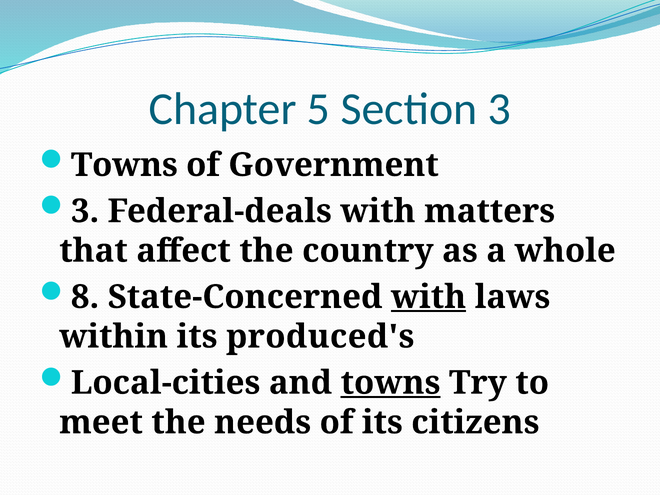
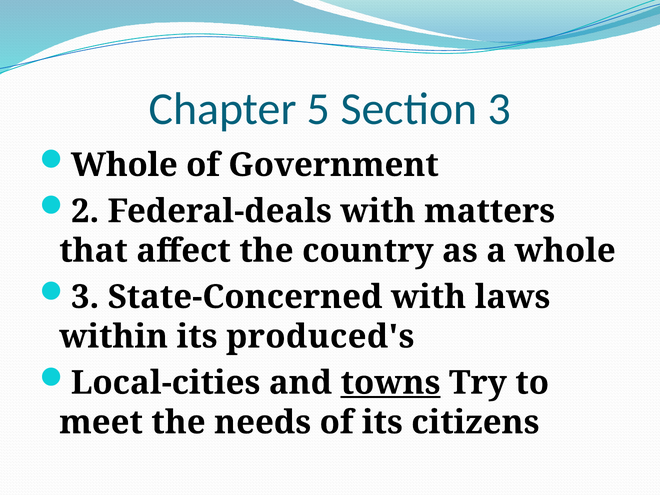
Towns at (124, 165): Towns -> Whole
3 at (85, 211): 3 -> 2
8 at (85, 297): 8 -> 3
with at (429, 297) underline: present -> none
